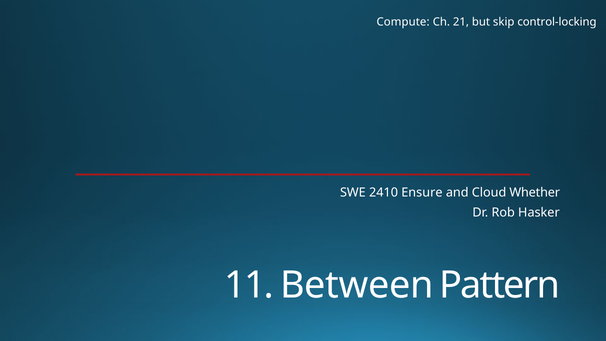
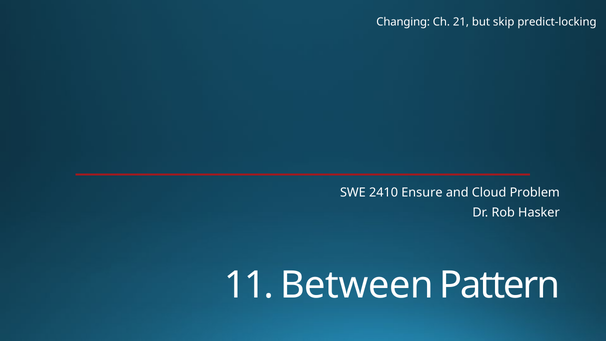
Compute: Compute -> Changing
control-locking: control-locking -> predict-locking
Whether: Whether -> Problem
